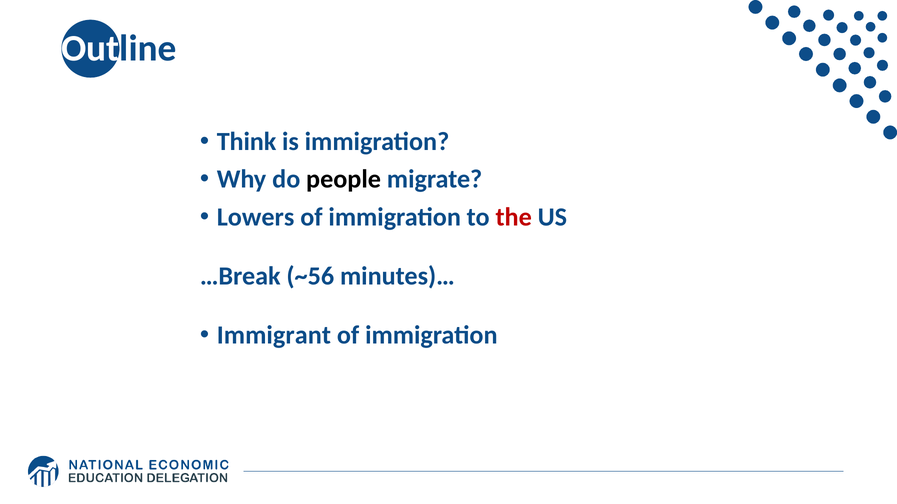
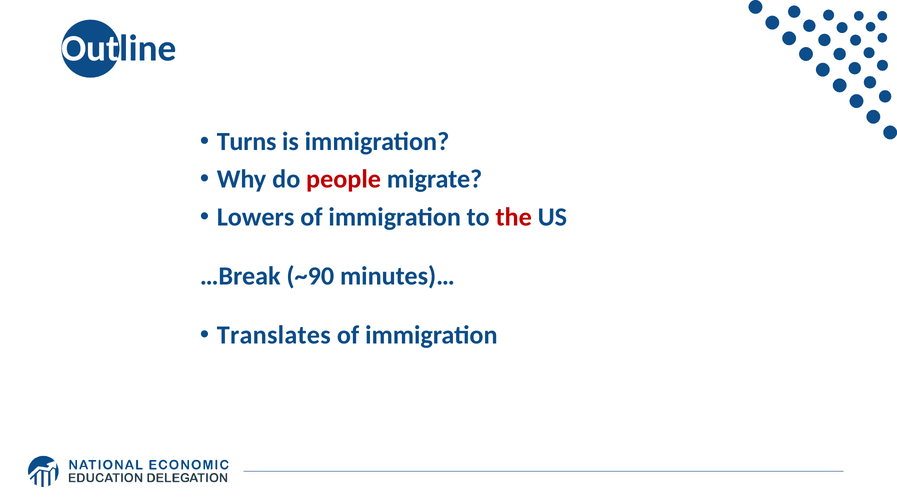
Think: Think -> Turns
people colour: black -> red
~56: ~56 -> ~90
Immigrant: Immigrant -> Translates
